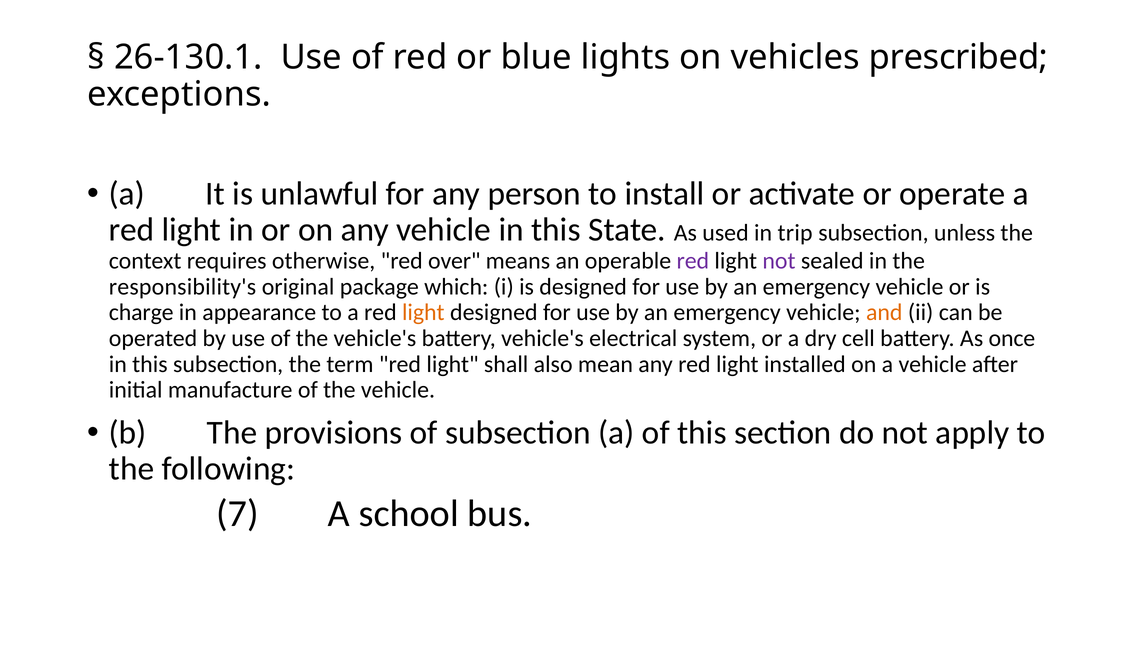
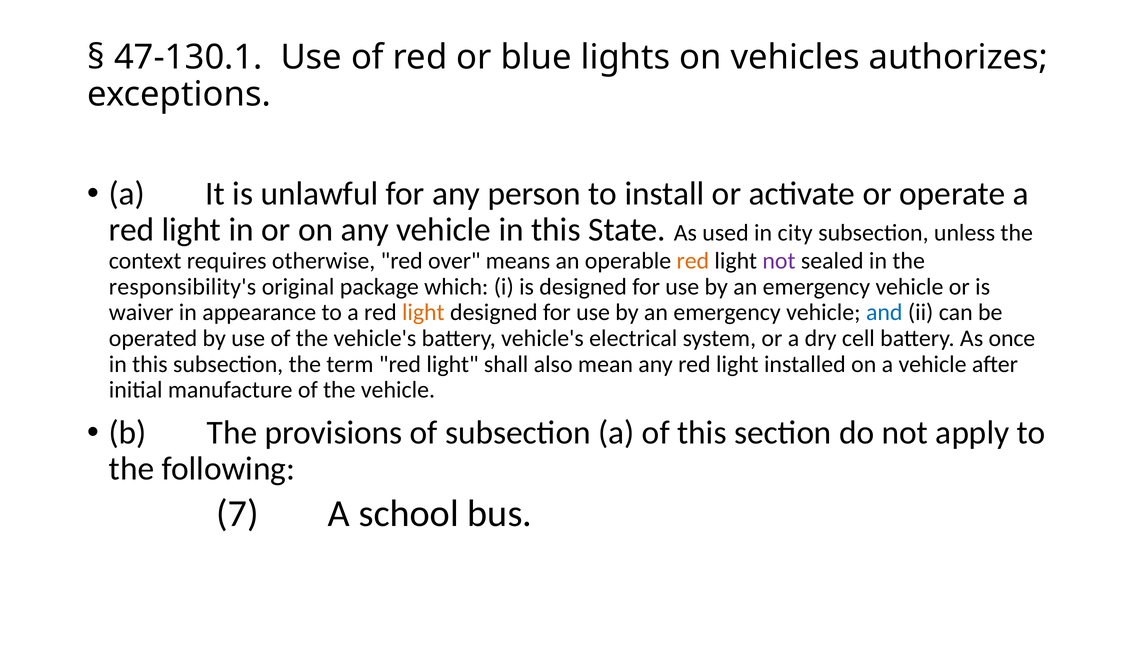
26-130.1: 26-130.1 -> 47-130.1
prescribed: prescribed -> authorizes
trip: trip -> city
red at (693, 261) colour: purple -> orange
charge: charge -> waiver
and colour: orange -> blue
